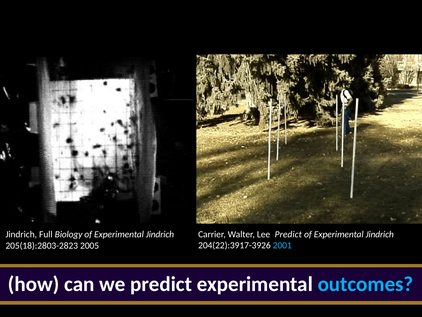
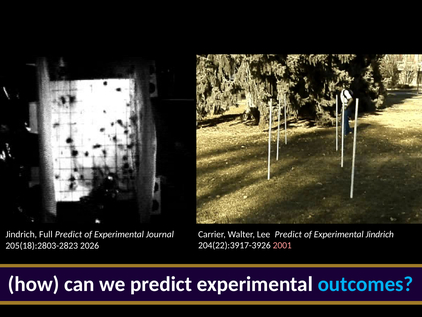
Full Biology: Biology -> Predict
Jindrich at (160, 234): Jindrich -> Journal
2001 colour: light blue -> pink
2005: 2005 -> 2026
